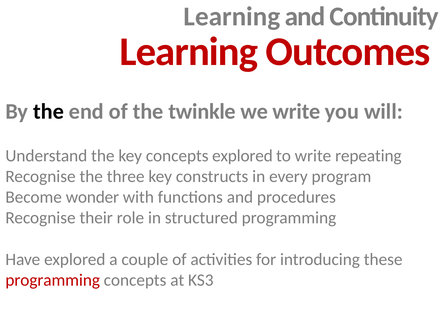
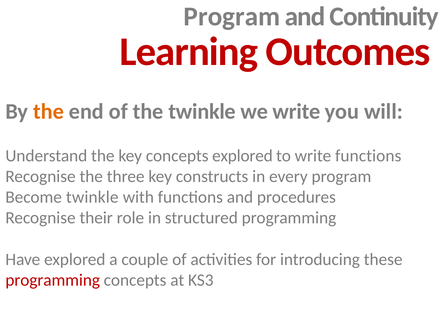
Learning at (232, 17): Learning -> Program
the at (48, 112) colour: black -> orange
write repeating: repeating -> functions
Become wonder: wonder -> twinkle
